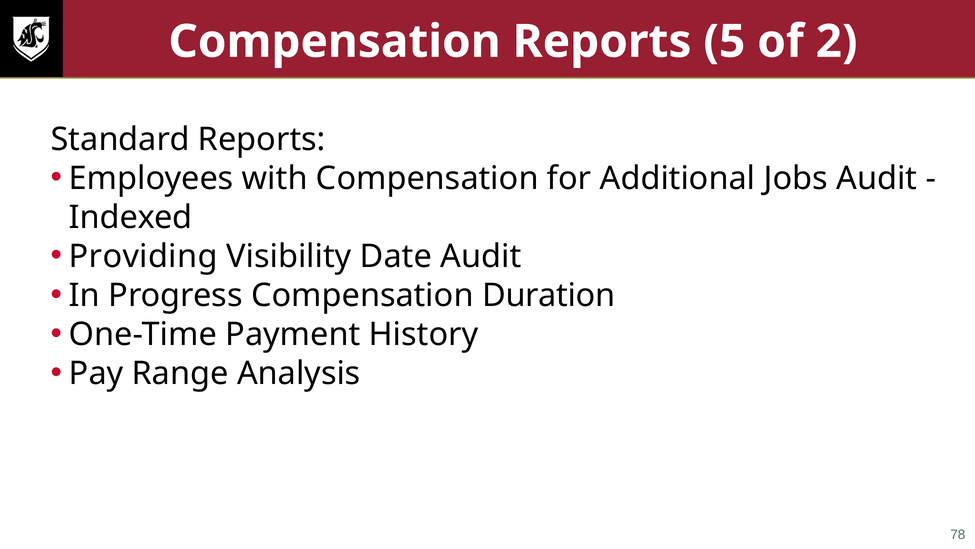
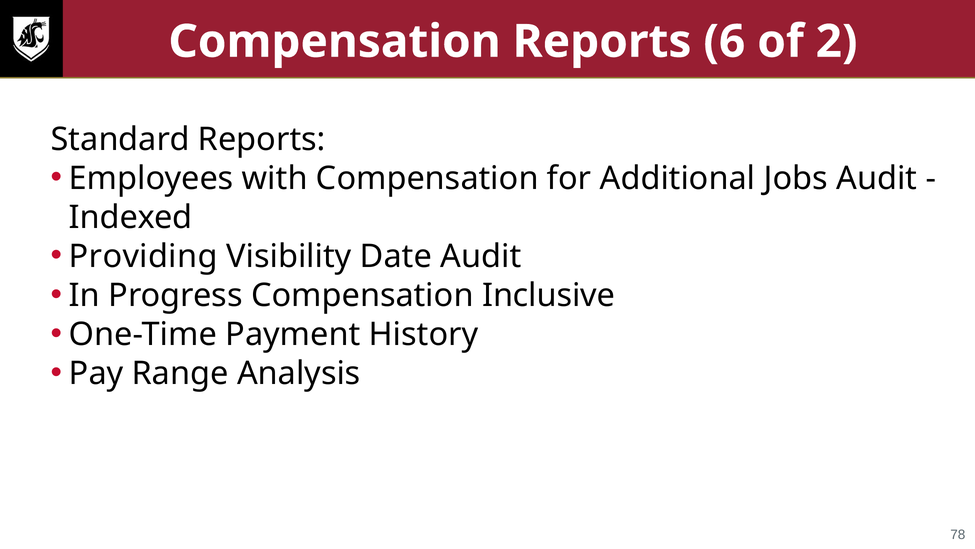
5: 5 -> 6
Duration: Duration -> Inclusive
